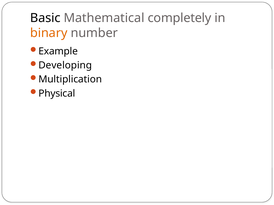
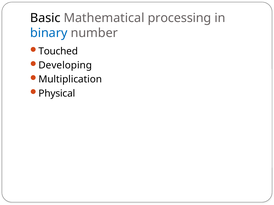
completely: completely -> processing
binary colour: orange -> blue
Example: Example -> Touched
